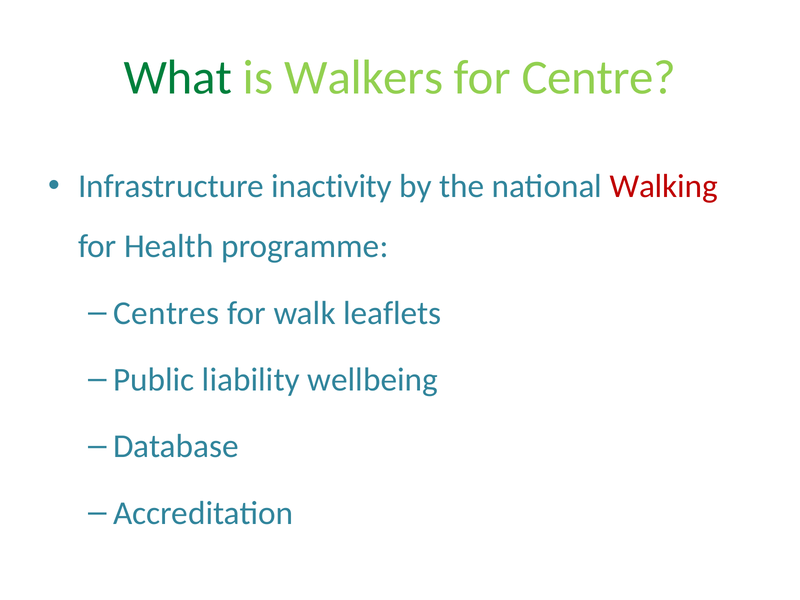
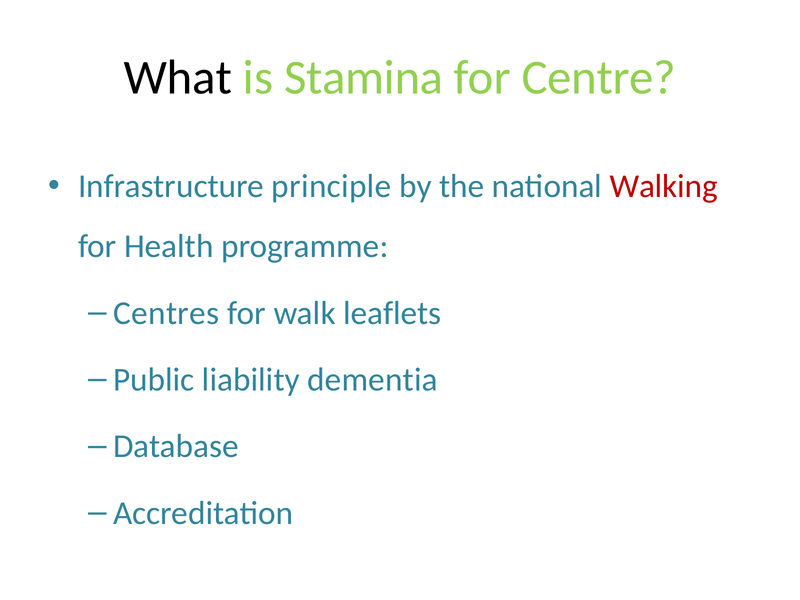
What colour: green -> black
Walkers: Walkers -> Stamina
inactivity: inactivity -> principle
wellbeing: wellbeing -> dementia
